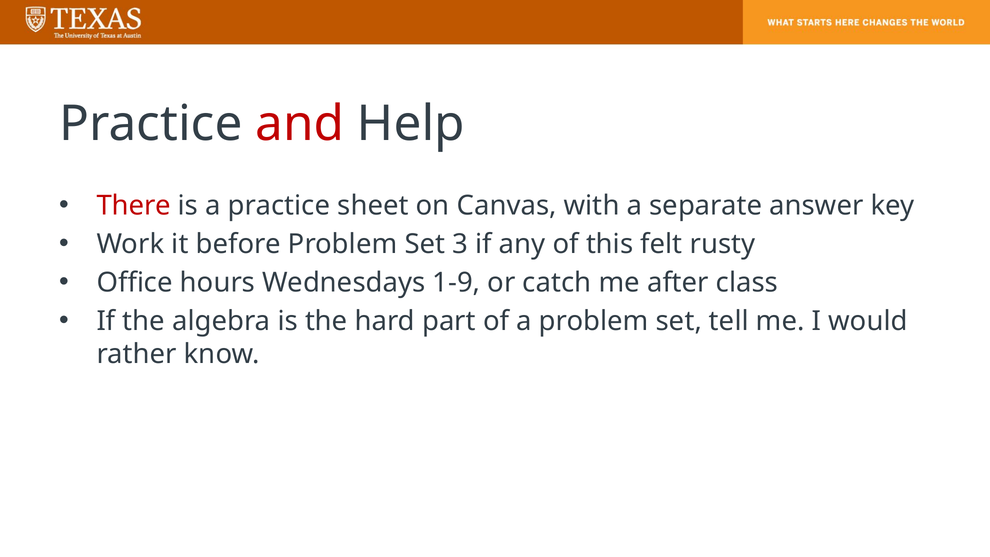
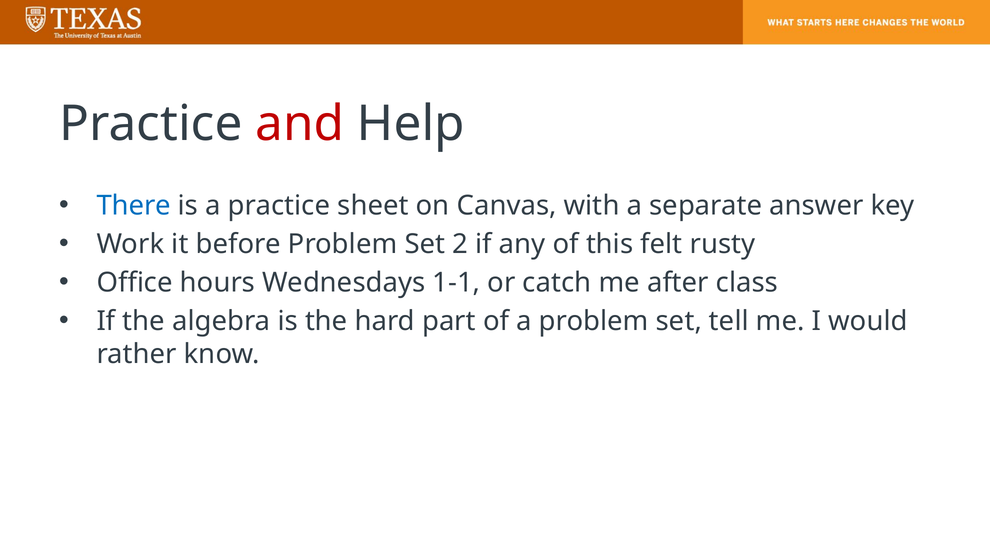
There colour: red -> blue
3: 3 -> 2
1-9: 1-9 -> 1-1
